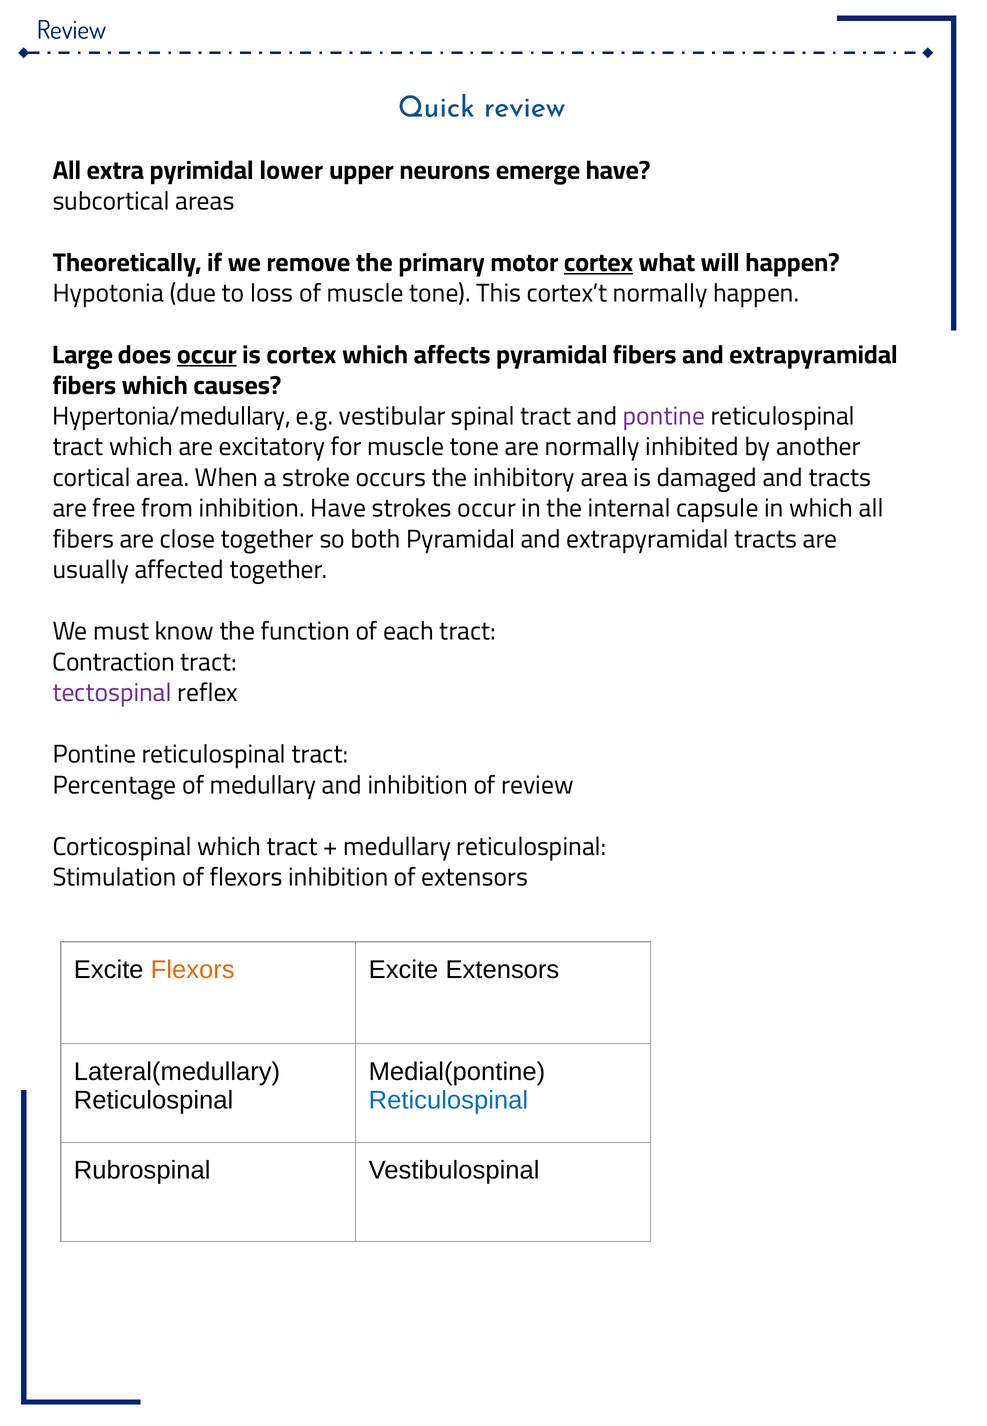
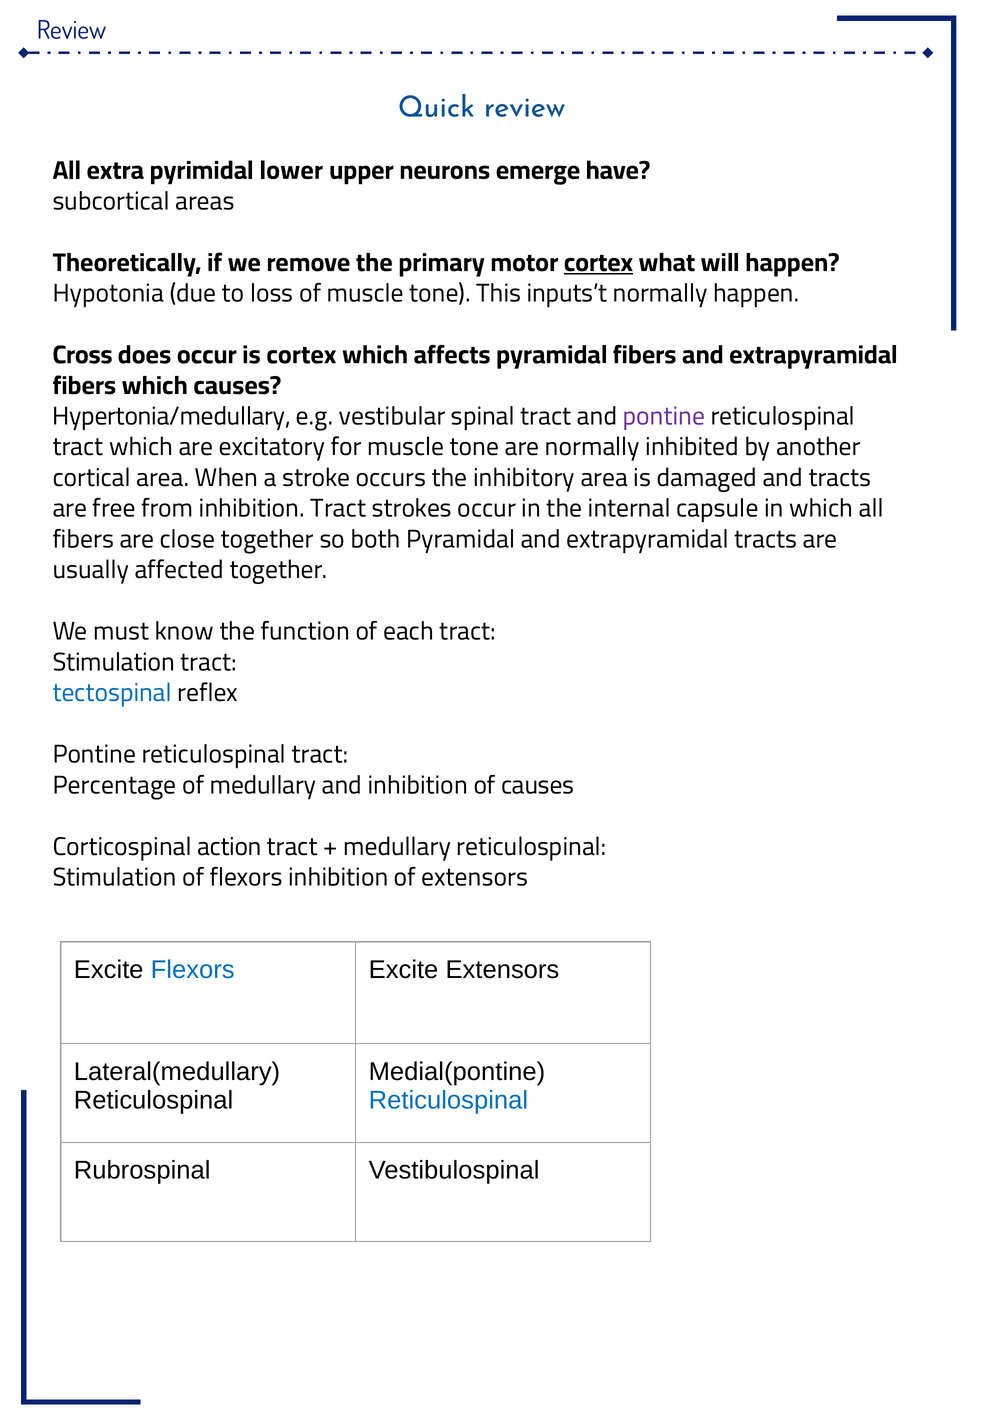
cortex’t: cortex’t -> inputs’t
Large: Large -> Cross
occur at (207, 355) underline: present -> none
inhibition Have: Have -> Tract
Contraction at (114, 662): Contraction -> Stimulation
tectospinal colour: purple -> blue
of review: review -> causes
Corticospinal which: which -> action
Flexors at (193, 969) colour: orange -> blue
